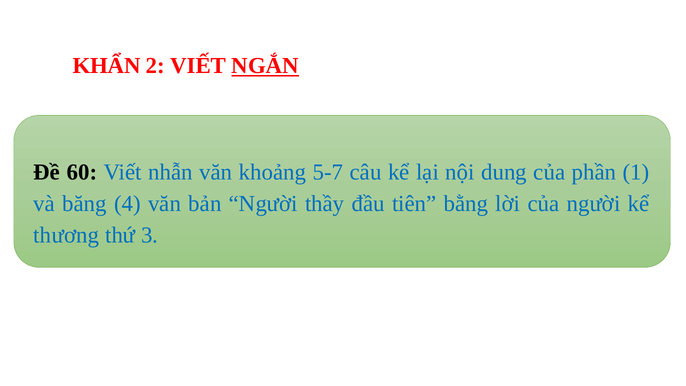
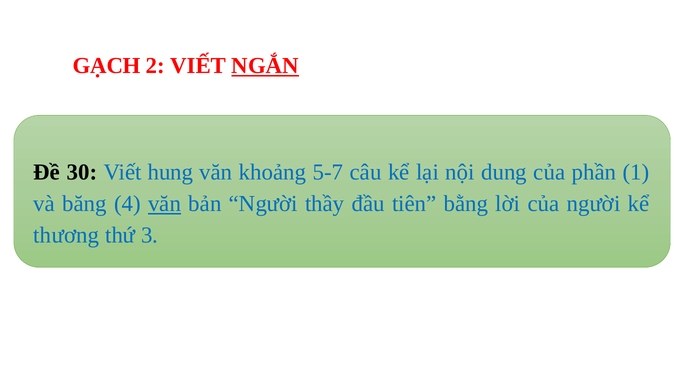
KHẨN: KHẨN -> GẠCH
60: 60 -> 30
nhẫn: nhẫn -> hung
văn at (165, 204) underline: none -> present
